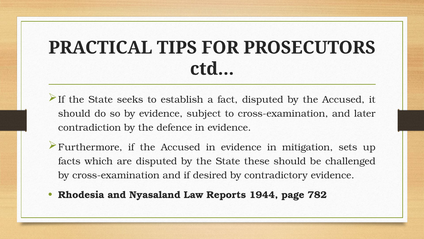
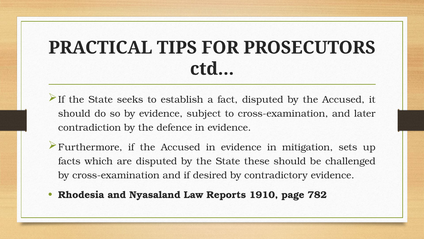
1944: 1944 -> 1910
